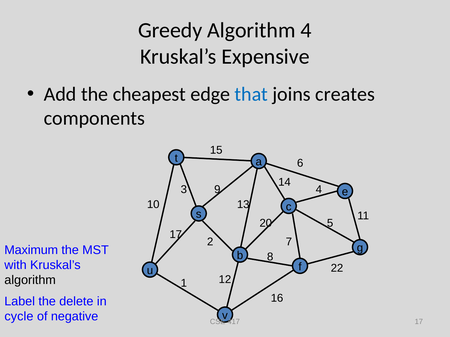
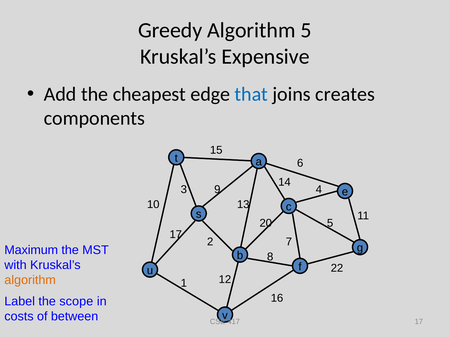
Algorithm 4: 4 -> 5
algorithm at (30, 281) colour: black -> orange
delete: delete -> scope
cycle: cycle -> costs
negative: negative -> between
